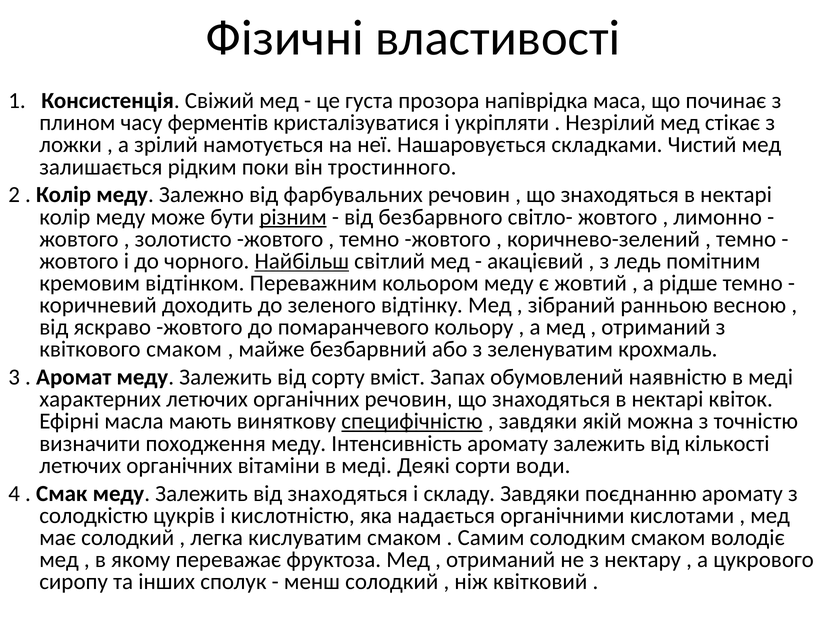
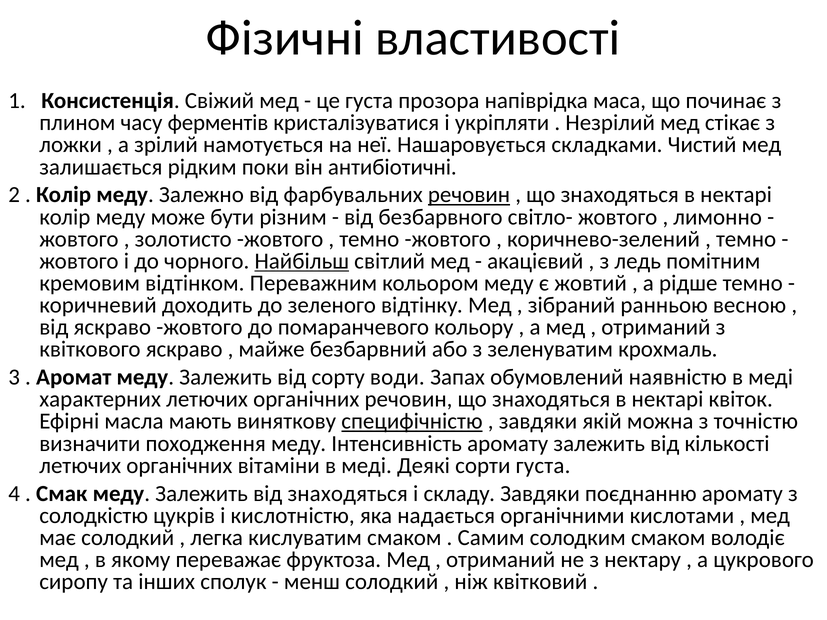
тростинного: тростинного -> антибіотичні
речовин at (469, 195) underline: none -> present
різним underline: present -> none
квіткового смаком: смаком -> яскраво
вміст: вміст -> води
сорти води: води -> густа
